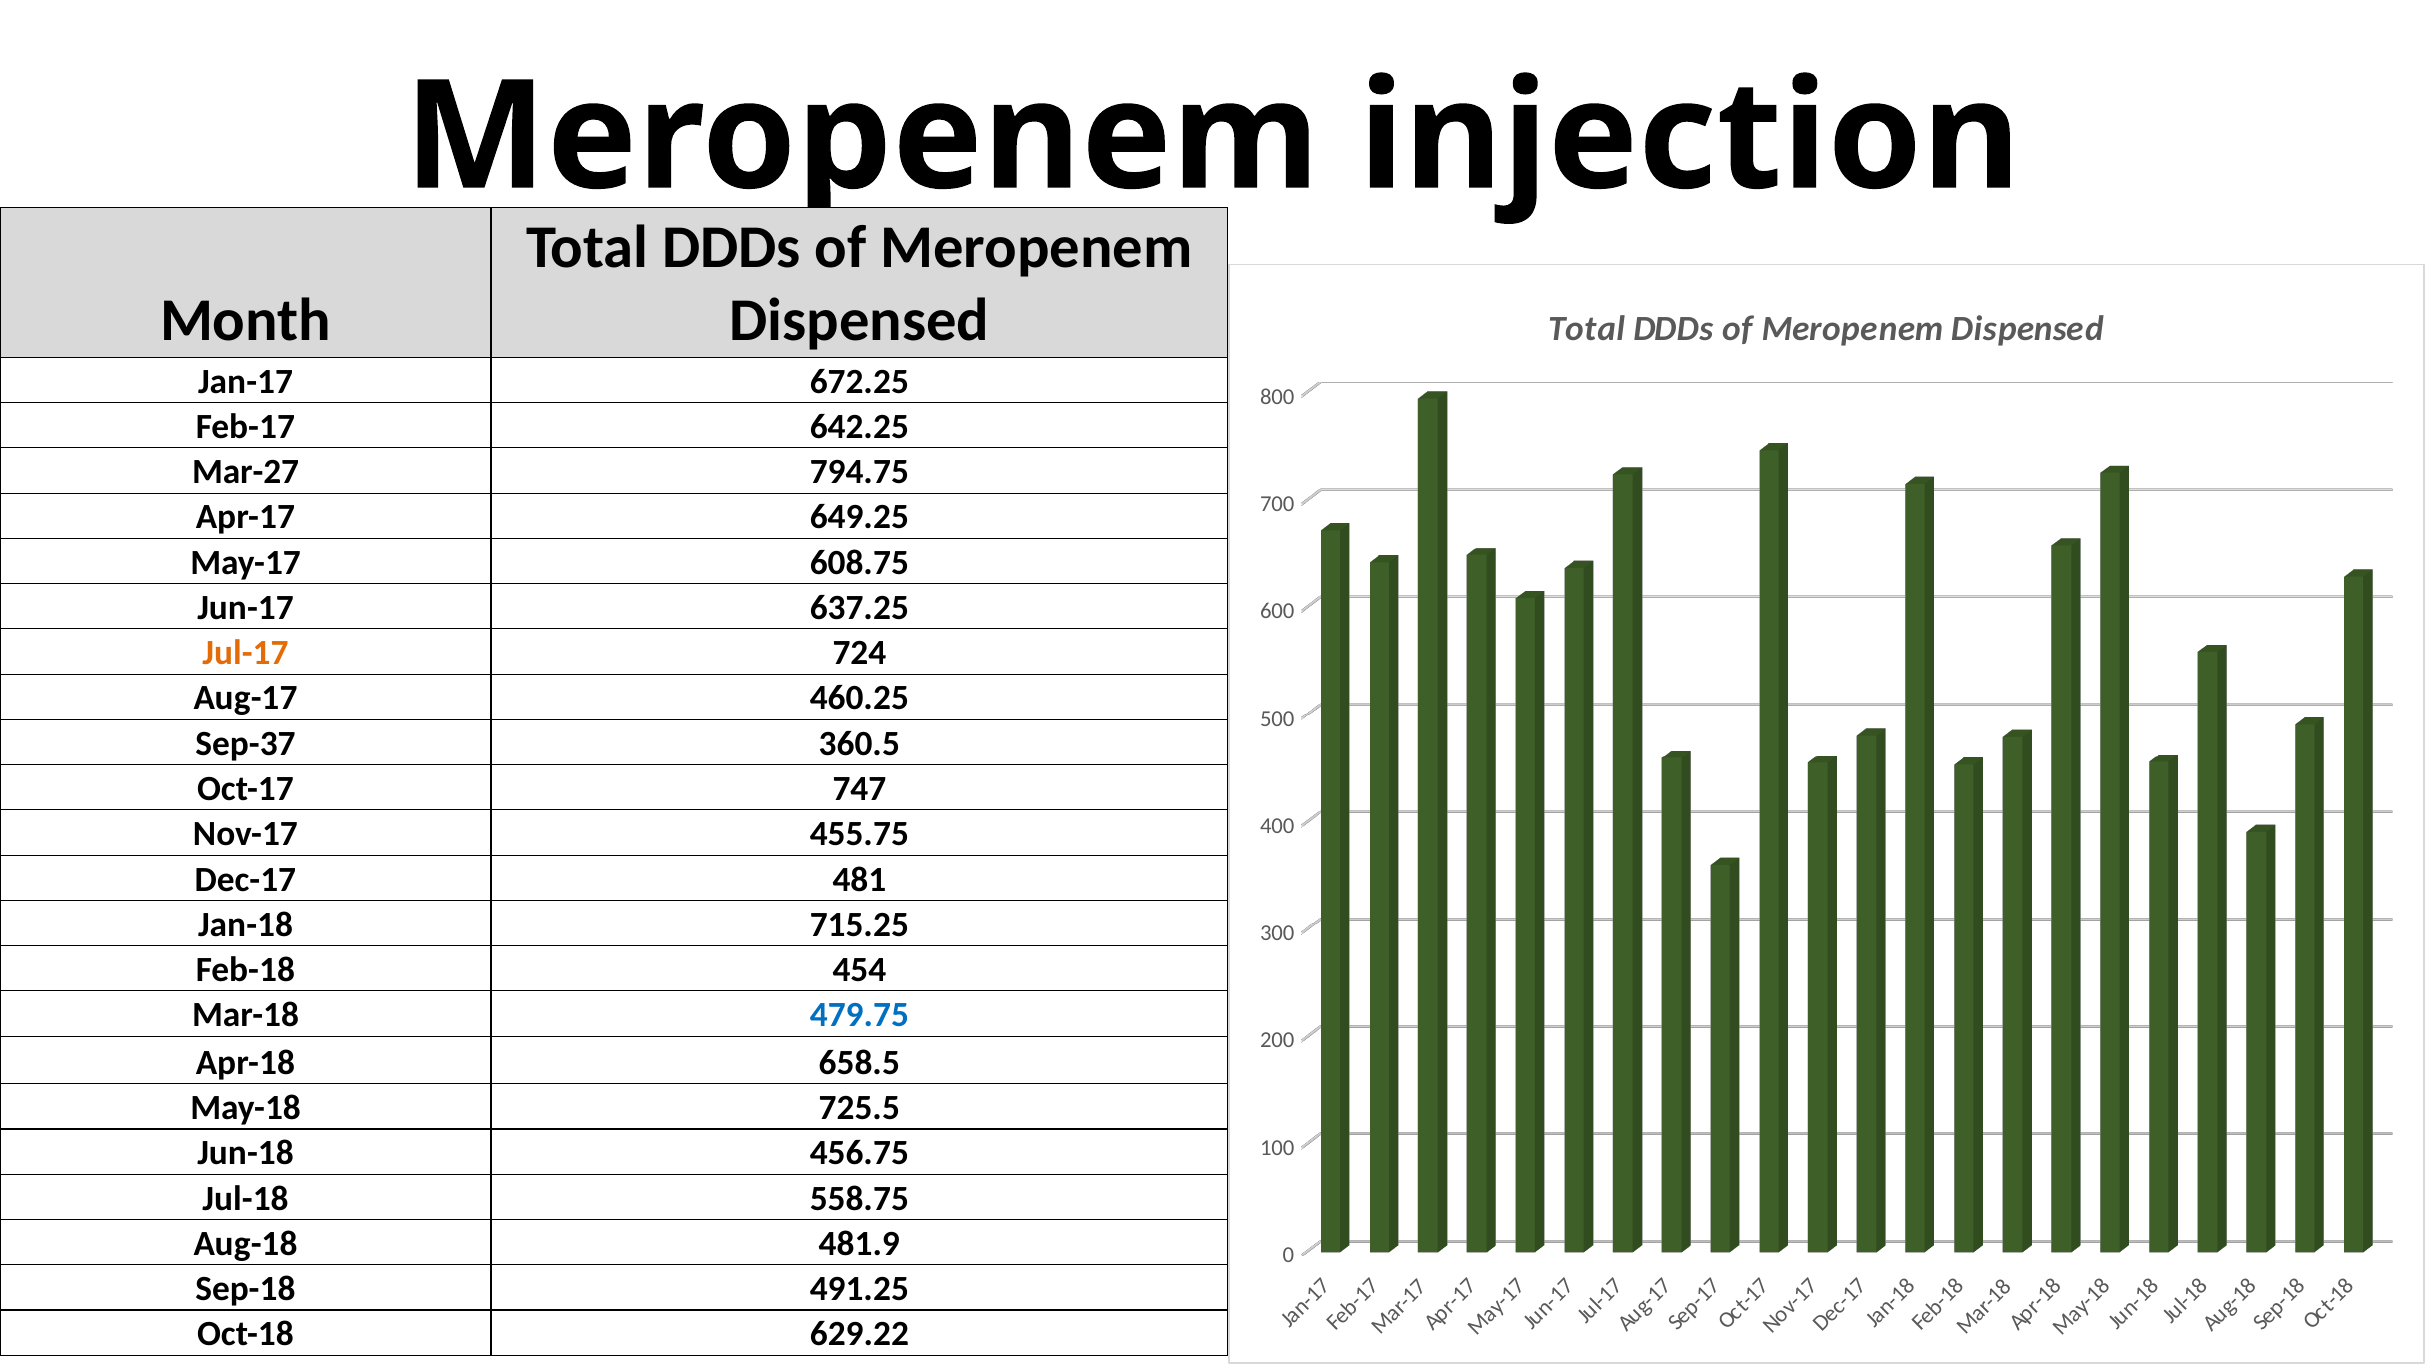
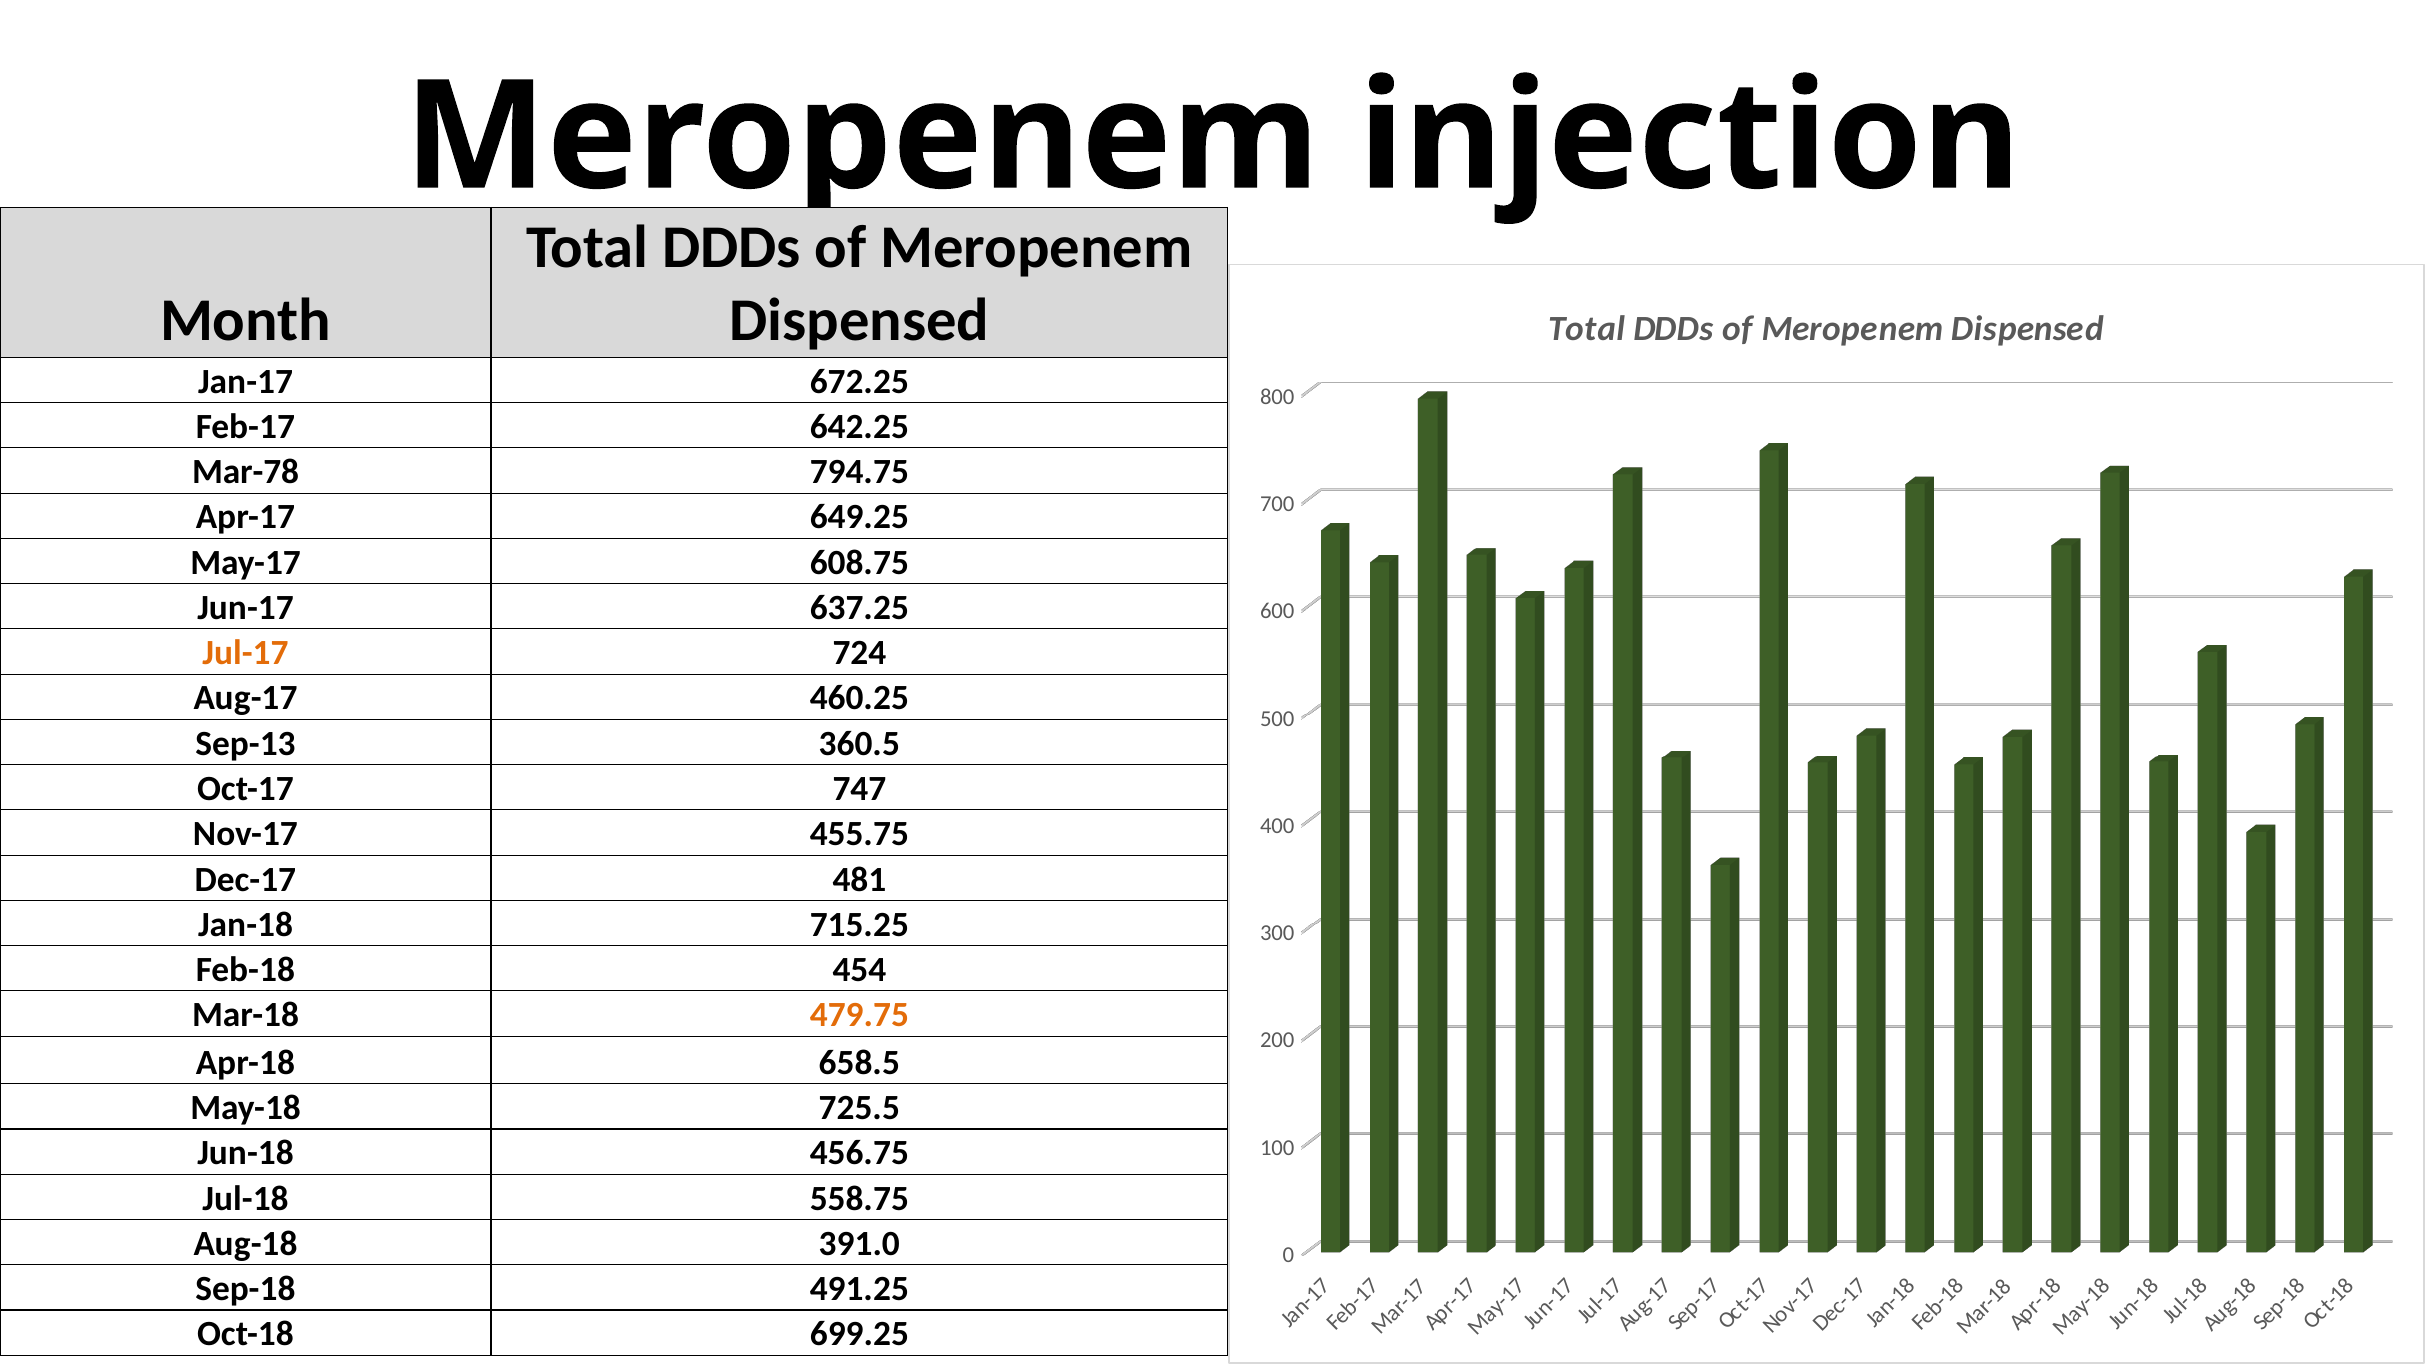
Mar-27: Mar-27 -> Mar-78
Sep-37: Sep-37 -> Sep-13
479.75 colour: blue -> orange
481.9: 481.9 -> 391.0
629.22: 629.22 -> 699.25
